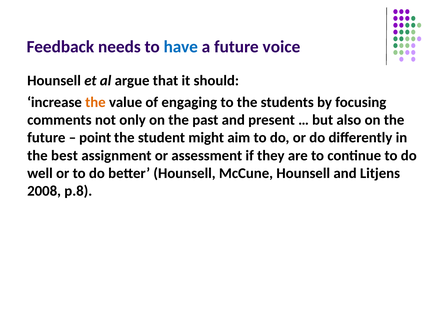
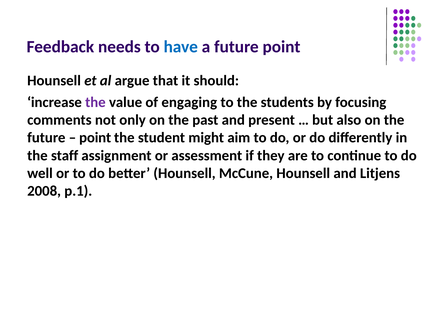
future voice: voice -> point
the at (95, 102) colour: orange -> purple
best: best -> staff
p.8: p.8 -> p.1
